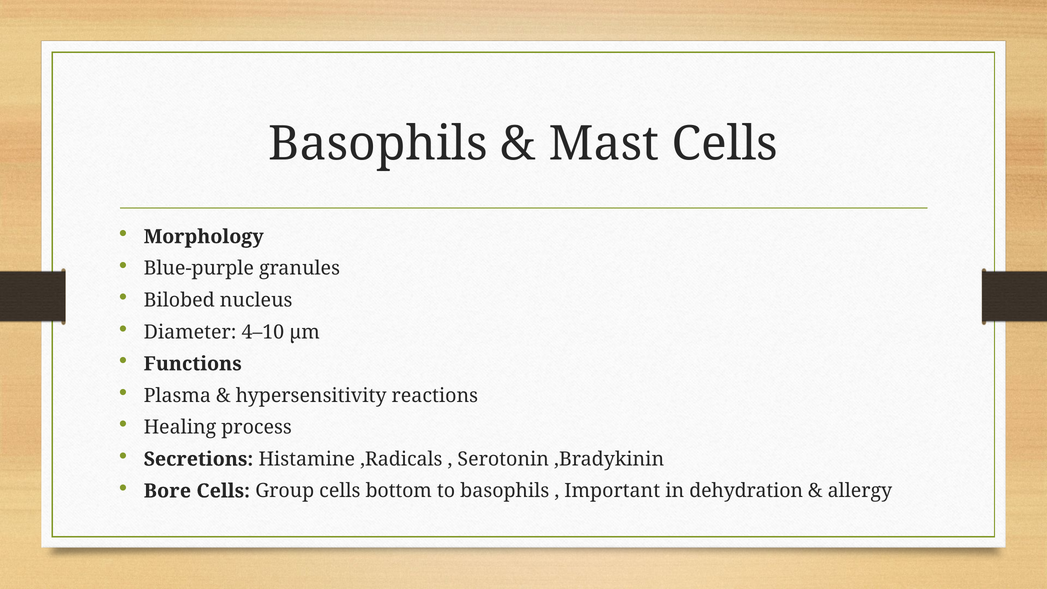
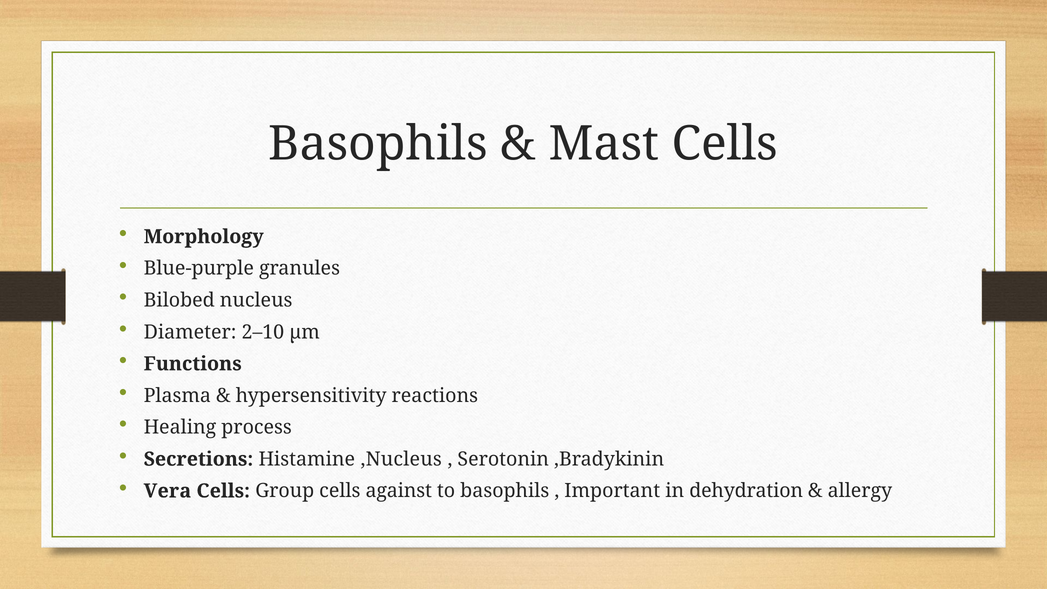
4–10: 4–10 -> 2–10
,Radicals: ,Radicals -> ,Nucleus
Bore: Bore -> Vera
bottom: bottom -> against
